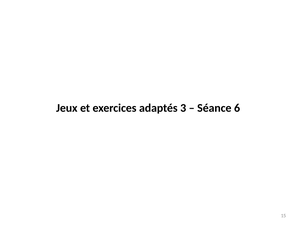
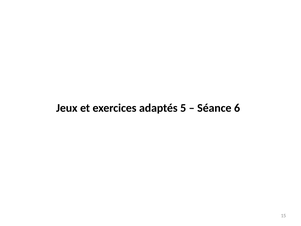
3: 3 -> 5
